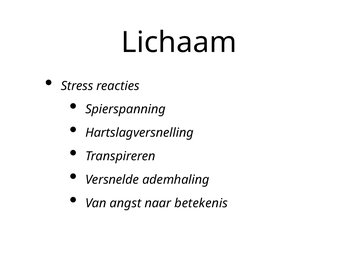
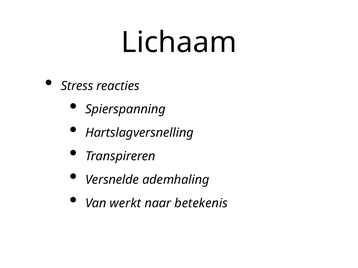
angst: angst -> werkt
